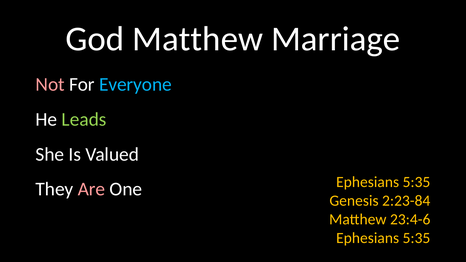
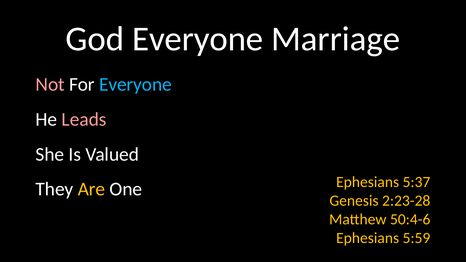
God Matthew: Matthew -> Everyone
Leads colour: light green -> pink
Are colour: pink -> yellow
One Ephesians 5:35: 5:35 -> 5:37
2:23-84: 2:23-84 -> 2:23-28
23:4-6: 23:4-6 -> 50:4-6
5:35 at (416, 238): 5:35 -> 5:59
